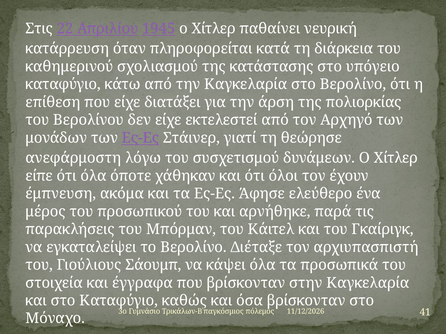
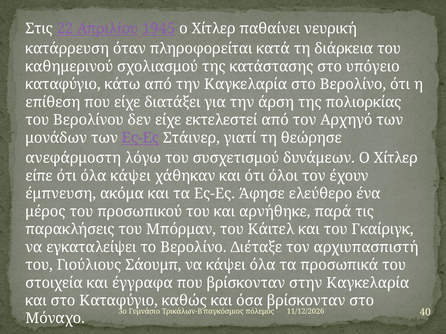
όλα όποτε: όποτε -> κάψει
41: 41 -> 40
